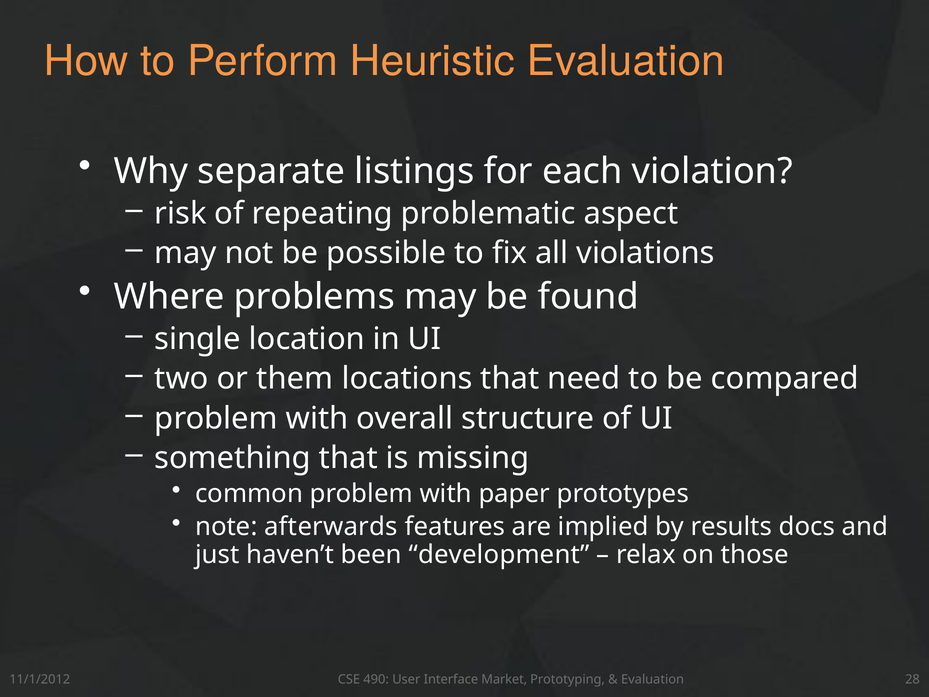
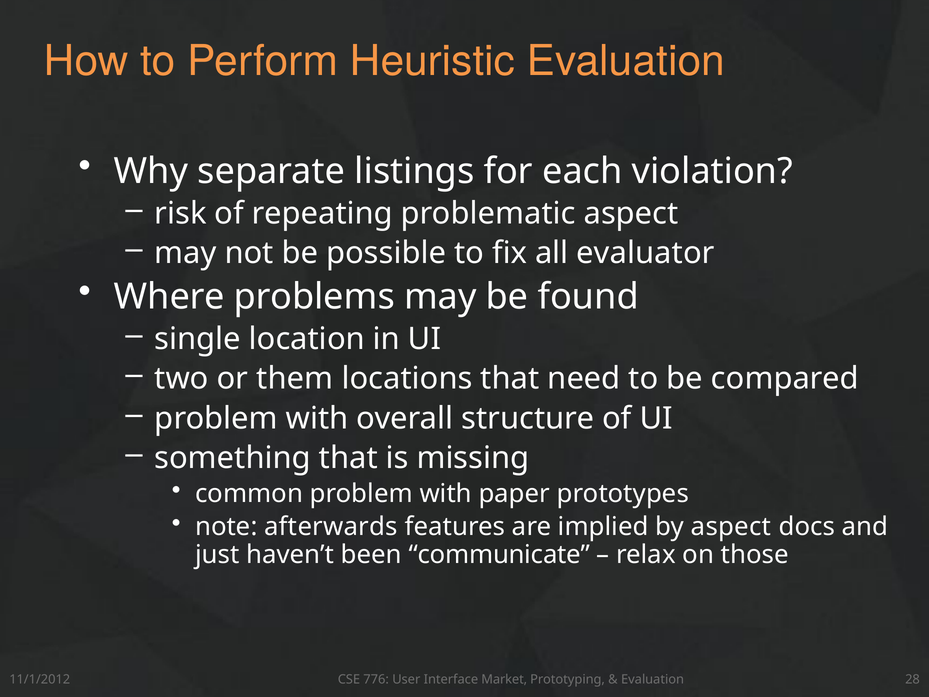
violations: violations -> evaluator
by results: results -> aspect
development: development -> communicate
490: 490 -> 776
